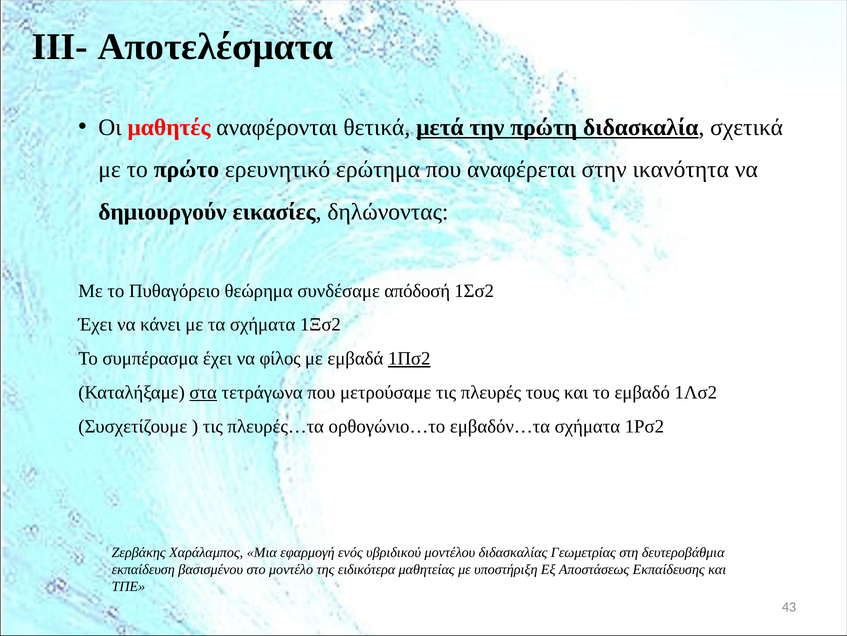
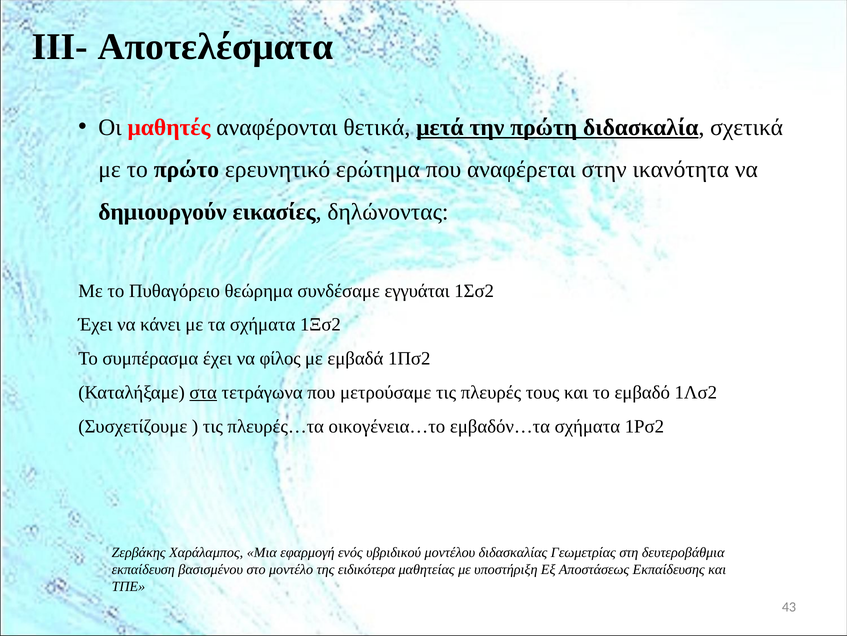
απόδοσή: απόδοσή -> εγγυάται
1Πσ2 underline: present -> none
ορθογώνιο…το: ορθογώνιο…το -> οικογένεια…το
